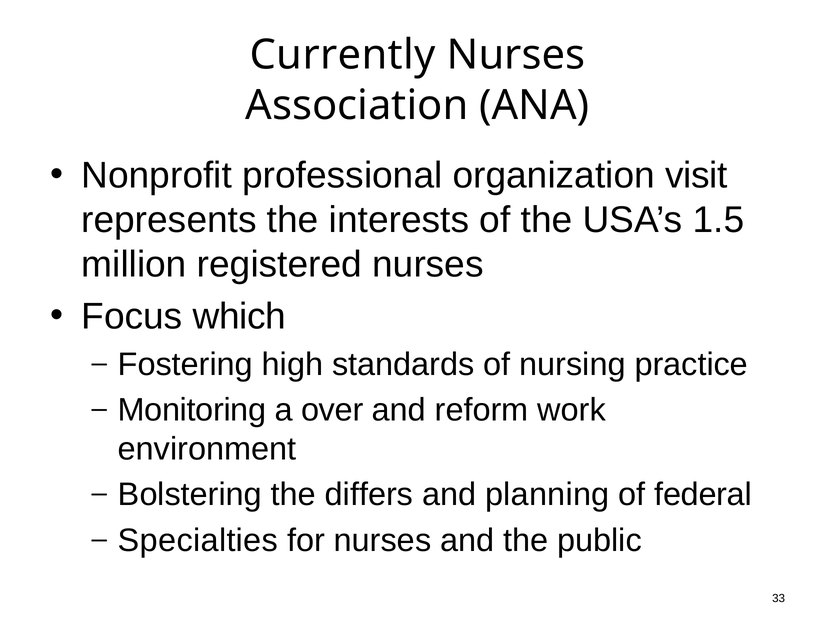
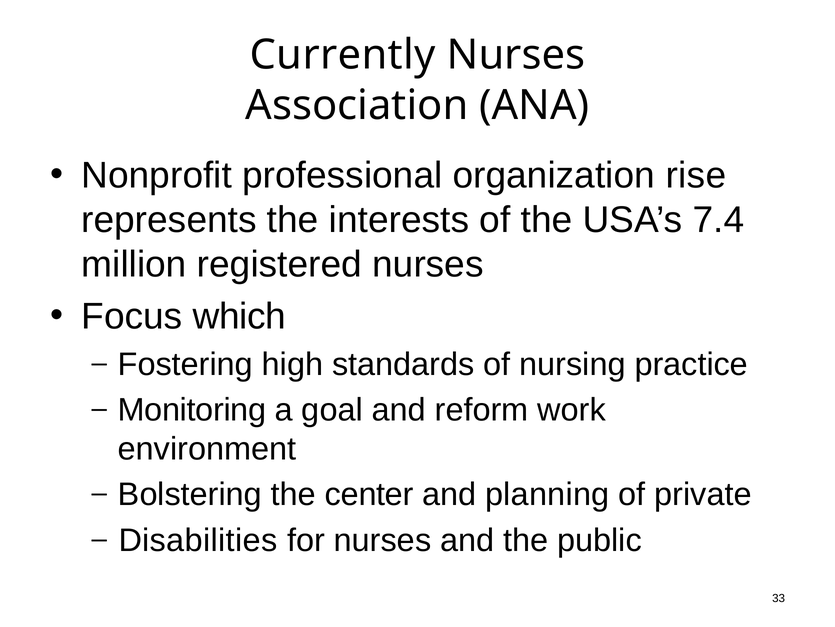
visit: visit -> rise
1.5: 1.5 -> 7.4
over: over -> goal
differs: differs -> center
federal: federal -> private
Specialties: Specialties -> Disabilities
